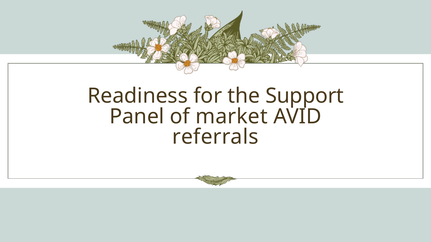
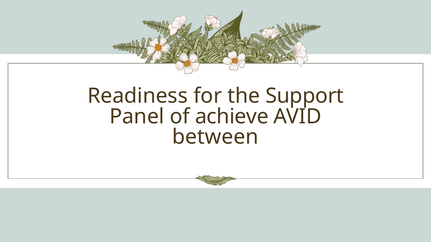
market: market -> achieve
referrals: referrals -> between
